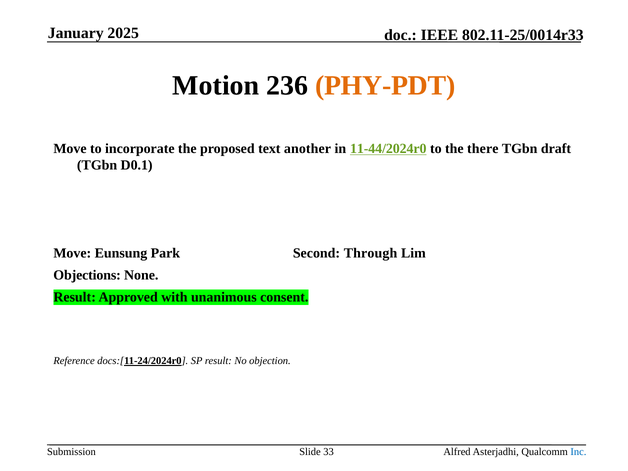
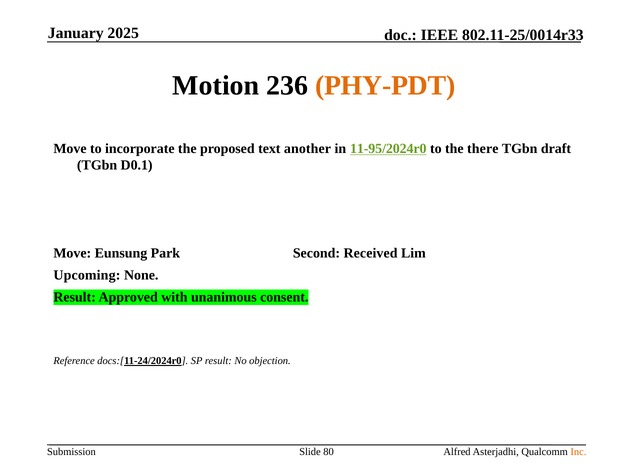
11-44/2024r0: 11-44/2024r0 -> 11-95/2024r0
Through: Through -> Received
Objections: Objections -> Upcoming
33: 33 -> 80
Inc colour: blue -> orange
